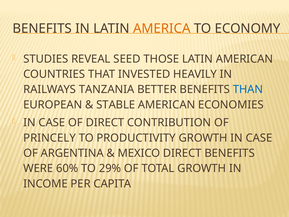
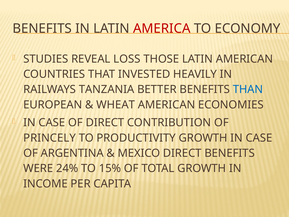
AMERICA colour: orange -> red
SEED: SEED -> LOSS
STABLE: STABLE -> WHEAT
60%: 60% -> 24%
29%: 29% -> 15%
